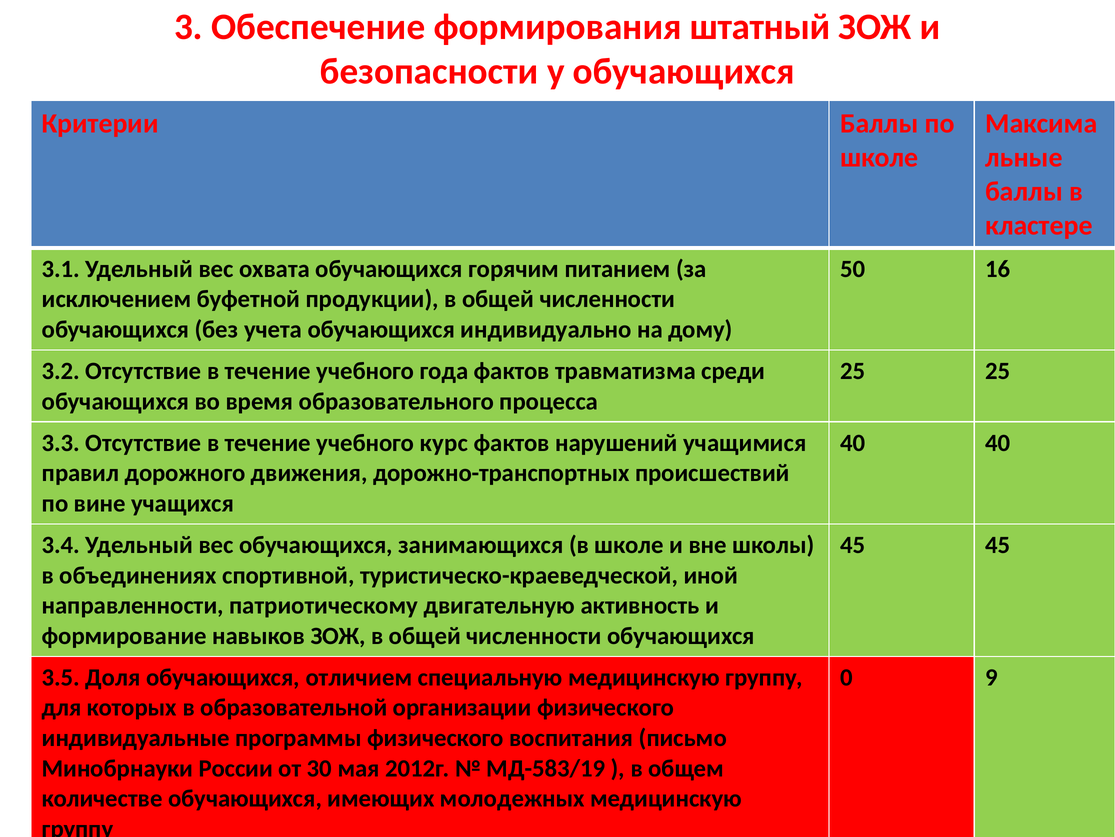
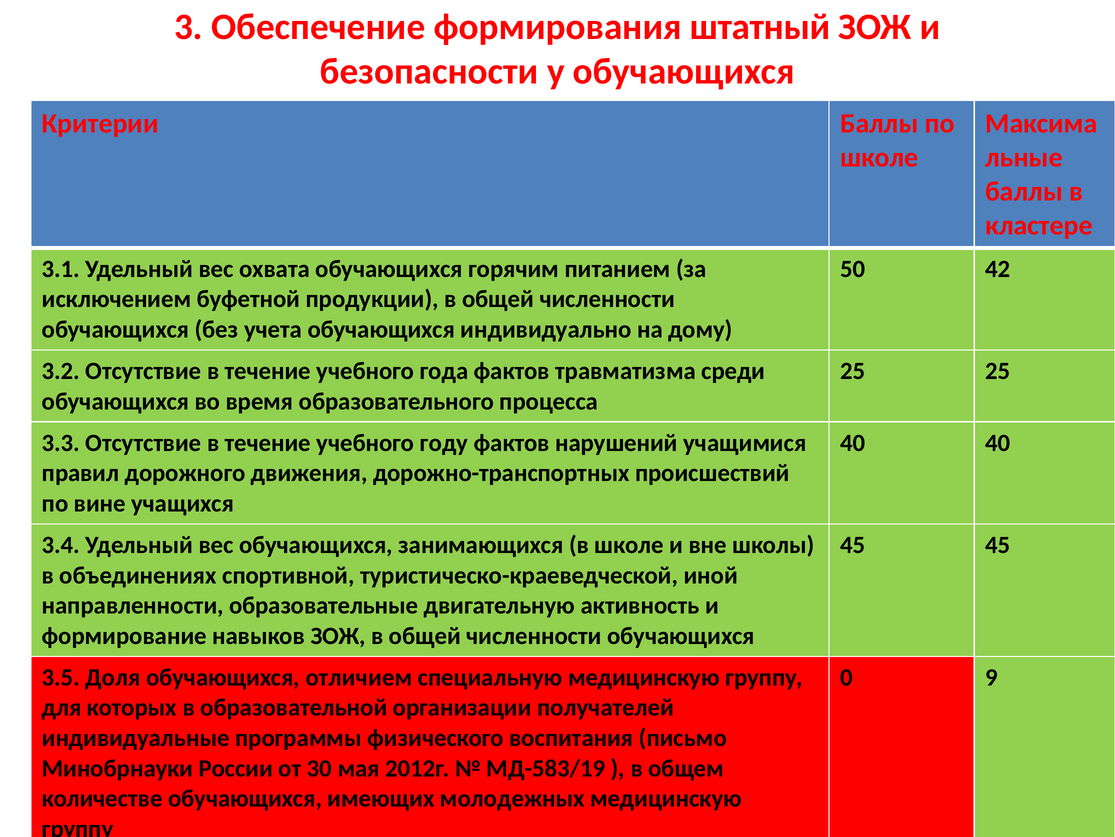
16: 16 -> 42
курс: курс -> году
патриотическому: патриотическому -> образовательные
организации физического: физического -> получателей
